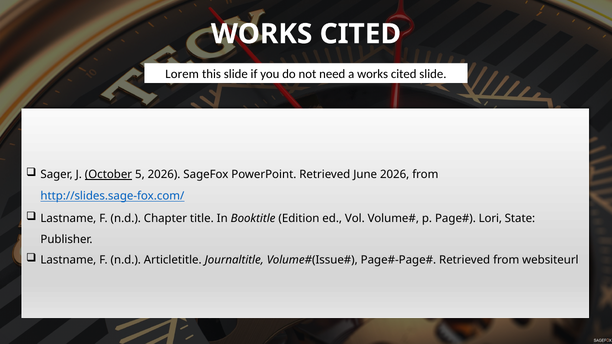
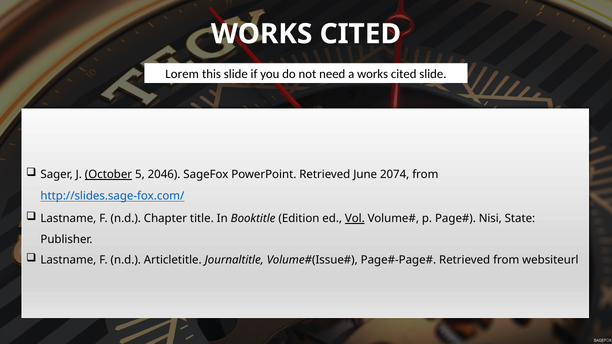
5 2026: 2026 -> 2046
June 2026: 2026 -> 2074
Vol underline: none -> present
Lori: Lori -> Nisi
